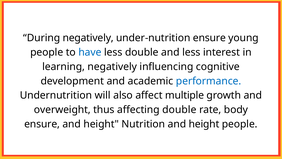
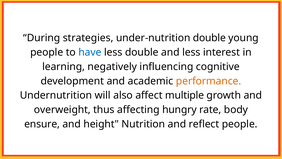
During negatively: negatively -> strategies
under-nutrition ensure: ensure -> double
performance colour: blue -> orange
affecting double: double -> hungry
Nutrition and height: height -> reflect
